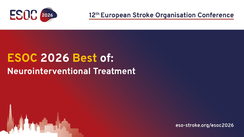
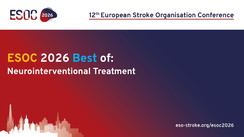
Best colour: yellow -> light blue
